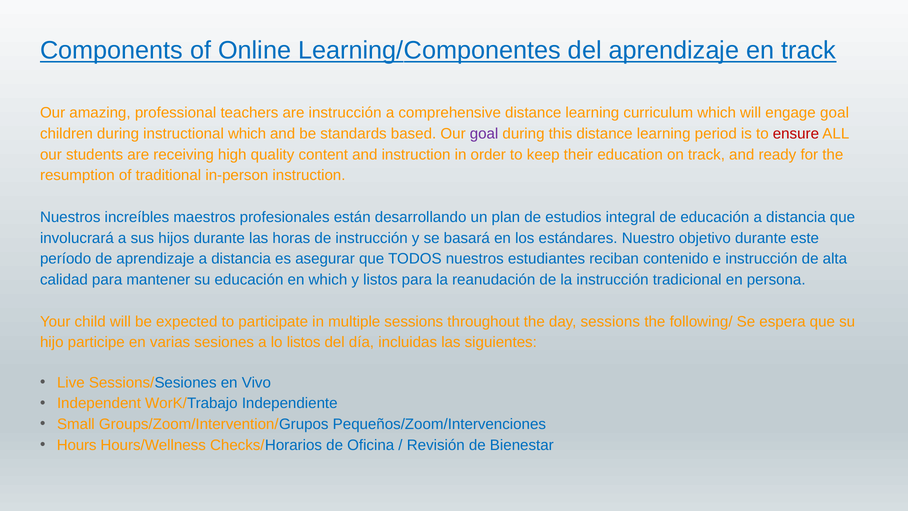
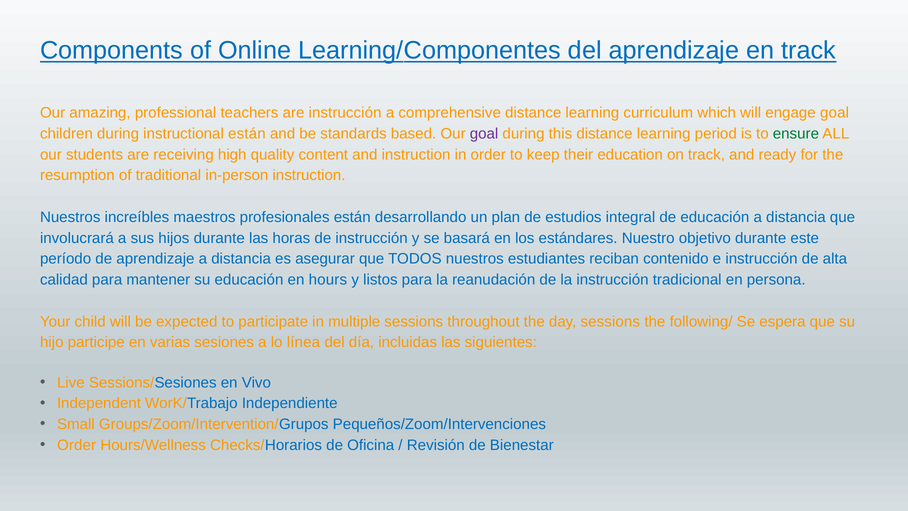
instructional which: which -> están
ensure colour: red -> green
en which: which -> hours
lo listos: listos -> línea
Hours at (77, 445): Hours -> Order
